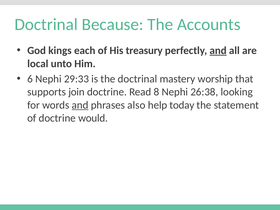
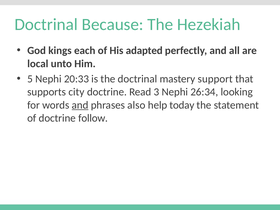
Accounts: Accounts -> Hezekiah
treasury: treasury -> adapted
and at (218, 51) underline: present -> none
6: 6 -> 5
29:33: 29:33 -> 20:33
worship: worship -> support
join: join -> city
8: 8 -> 3
26:38: 26:38 -> 26:34
would: would -> follow
